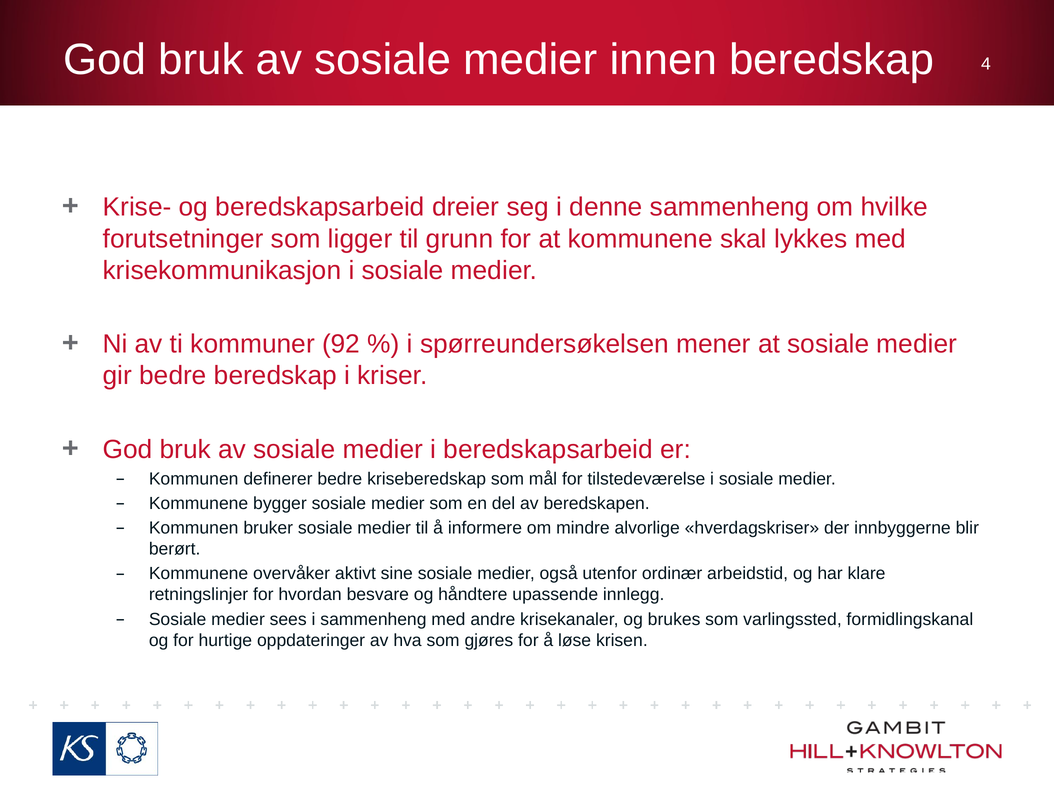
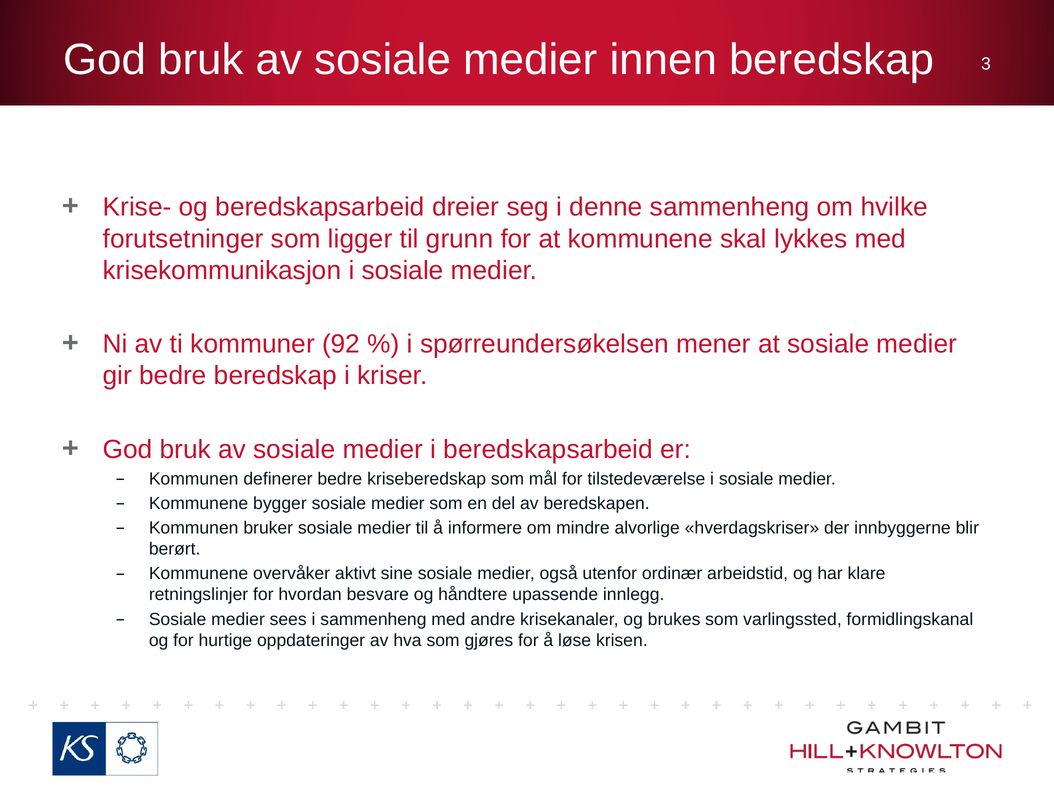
4: 4 -> 3
